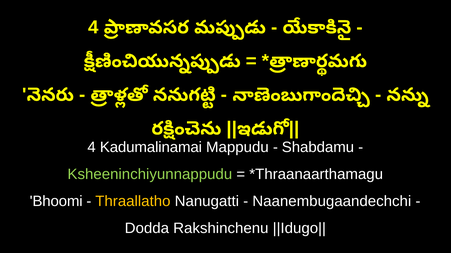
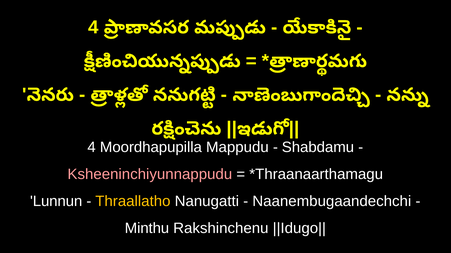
Kadumalinamai: Kadumalinamai -> Moordhapupilla
Ksheeninchiyunnappudu colour: light green -> pink
Bhoomi: Bhoomi -> Lunnun
Dodda: Dodda -> Minthu
